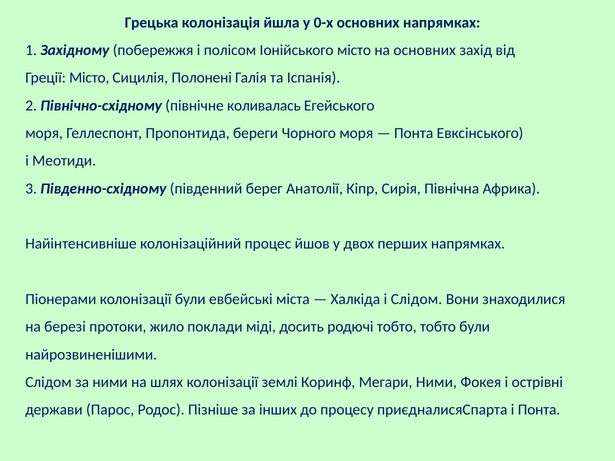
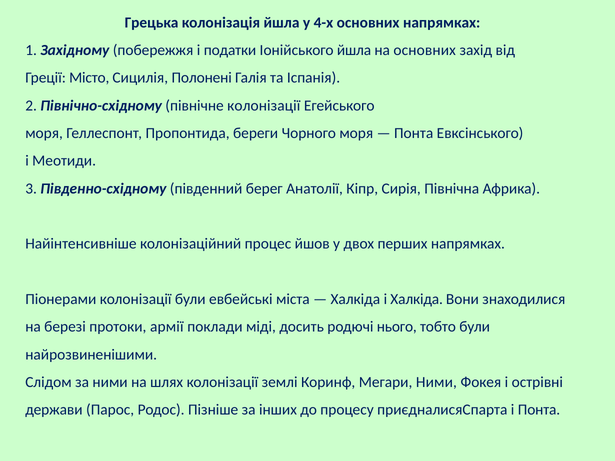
0-х: 0-х -> 4-х
полісом: полісом -> податки
Іонійського місто: місто -> йшла
північне коливалась: коливалась -> колонізації
і Слідом: Слідом -> Халкіда
жило: жило -> армії
родючі тобто: тобто -> нього
